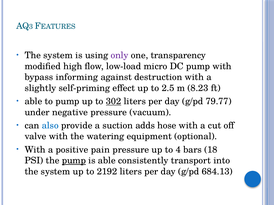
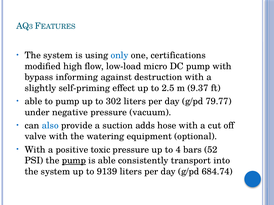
only colour: purple -> blue
transparency: transparency -> certifications
8.23: 8.23 -> 9.37
302 underline: present -> none
pain: pain -> toxic
18: 18 -> 52
2192: 2192 -> 9139
684.13: 684.13 -> 684.74
